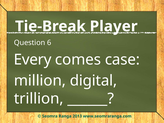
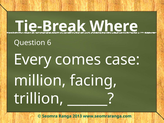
Player: Player -> Where
digital: digital -> facing
